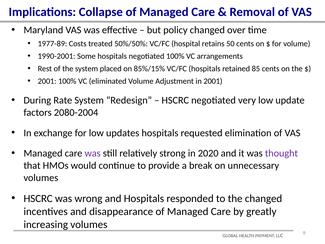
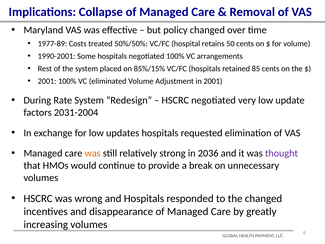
2080-2004: 2080-2004 -> 2031-2004
was at (93, 153) colour: purple -> orange
2020: 2020 -> 2036
